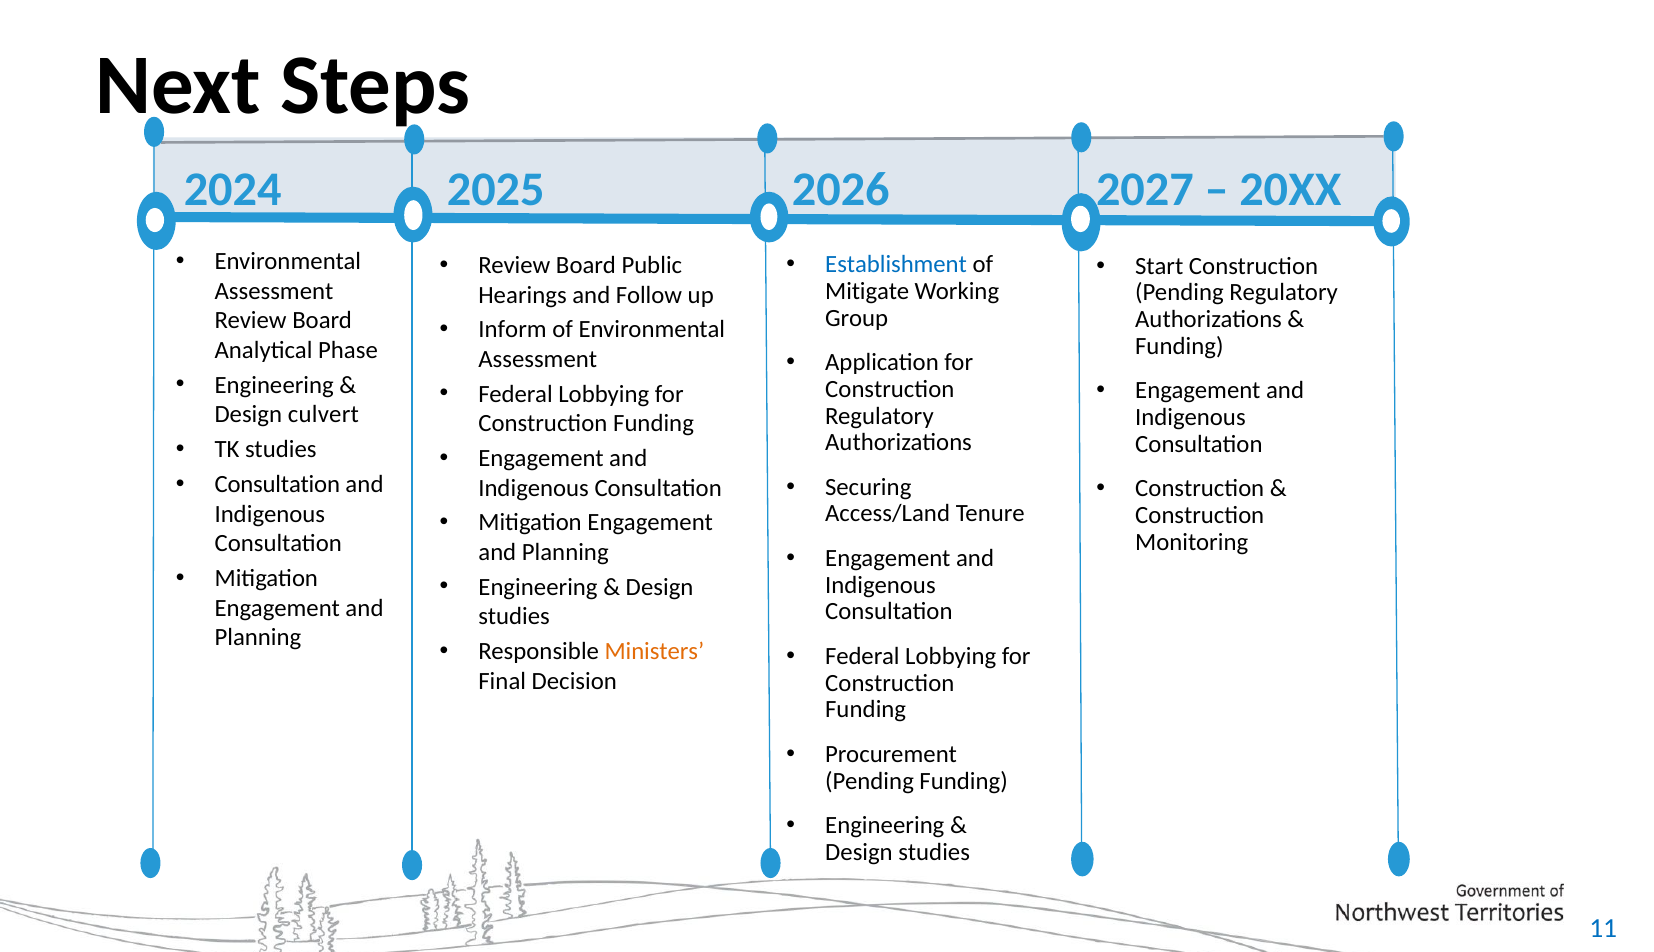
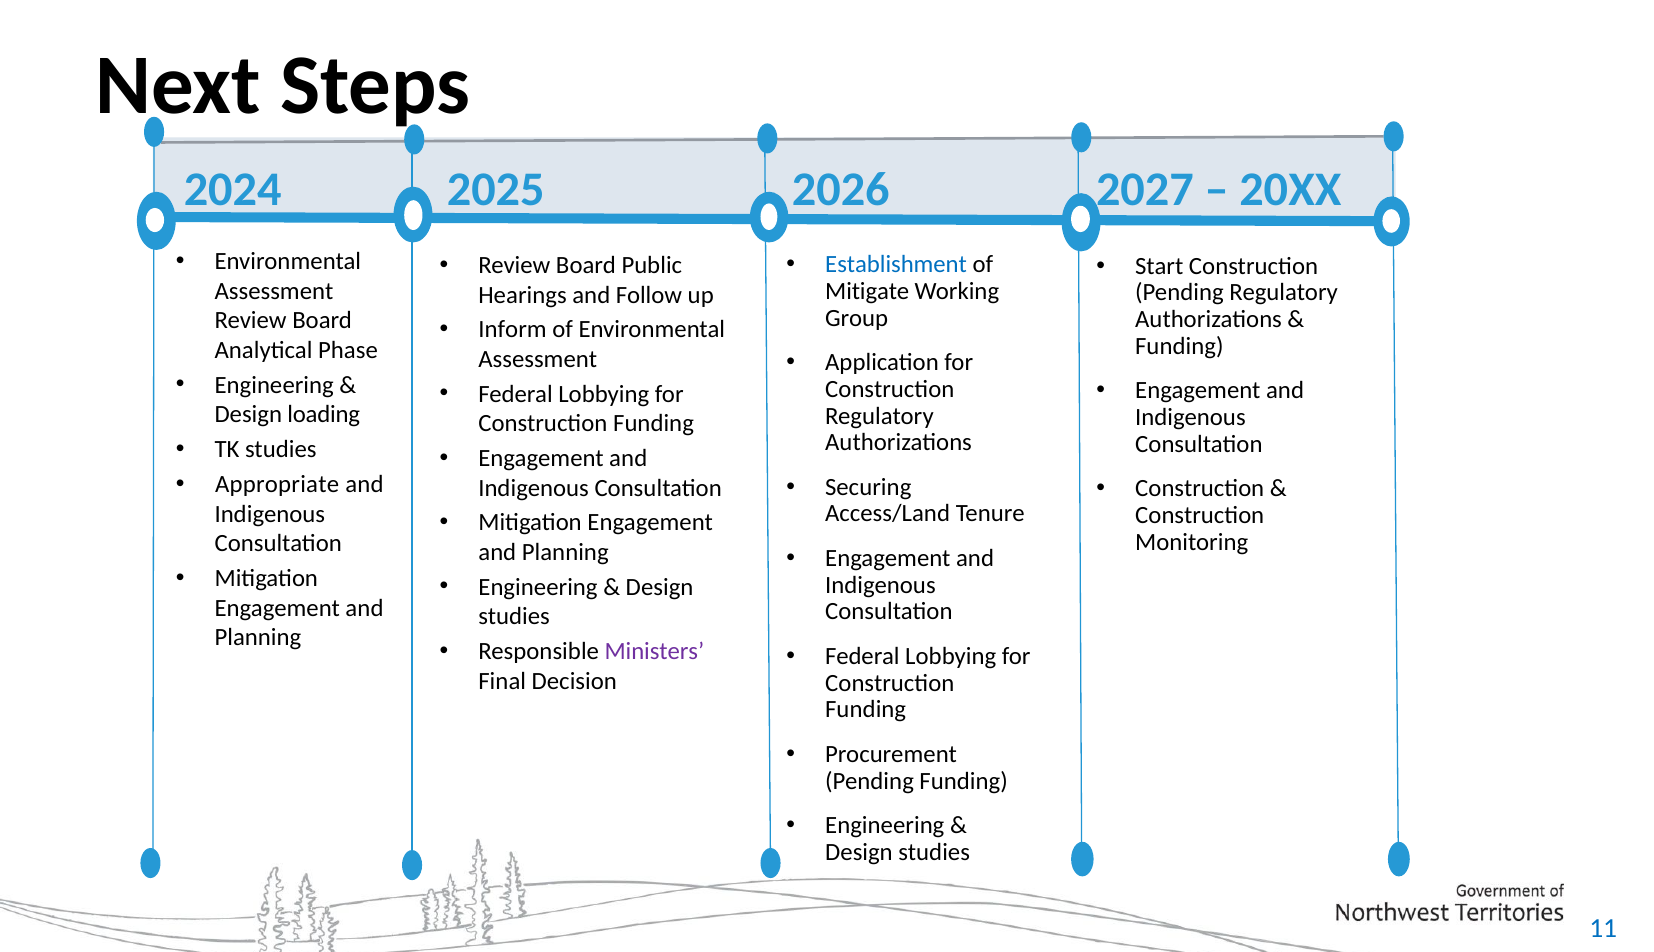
culvert: culvert -> loading
Consultation at (277, 484): Consultation -> Appropriate
Ministers colour: orange -> purple
